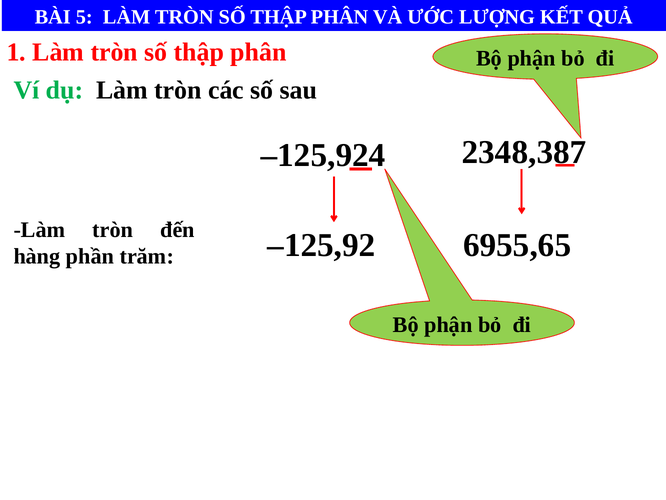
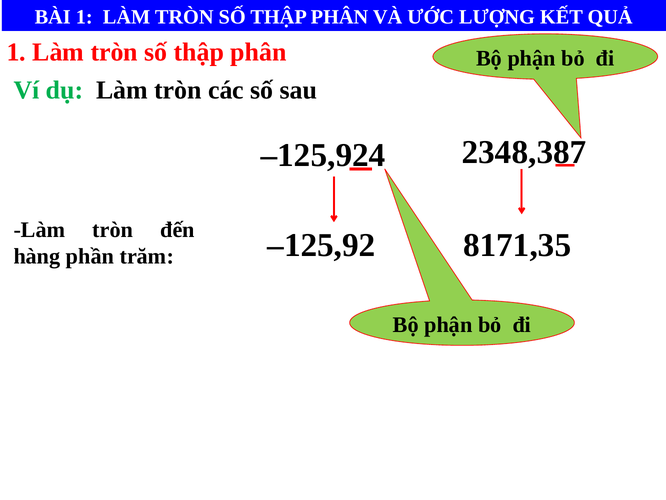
BÀI 5: 5 -> 1
6955,65: 6955,65 -> 8171,35
